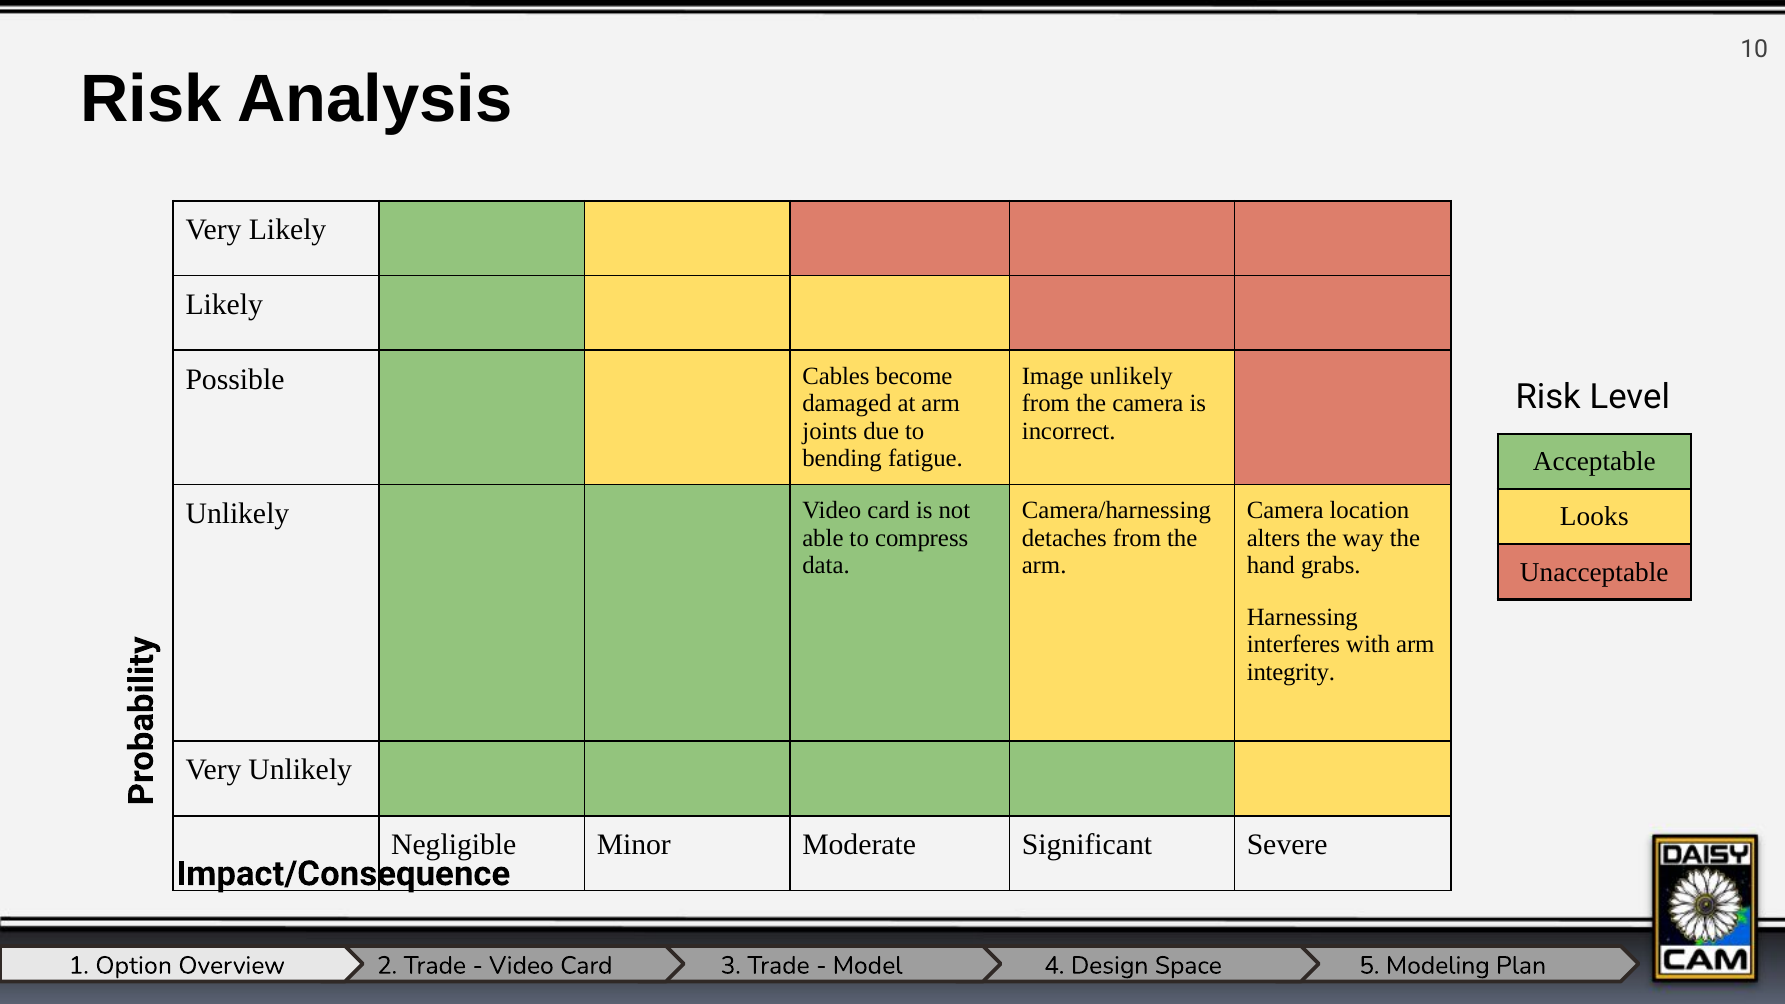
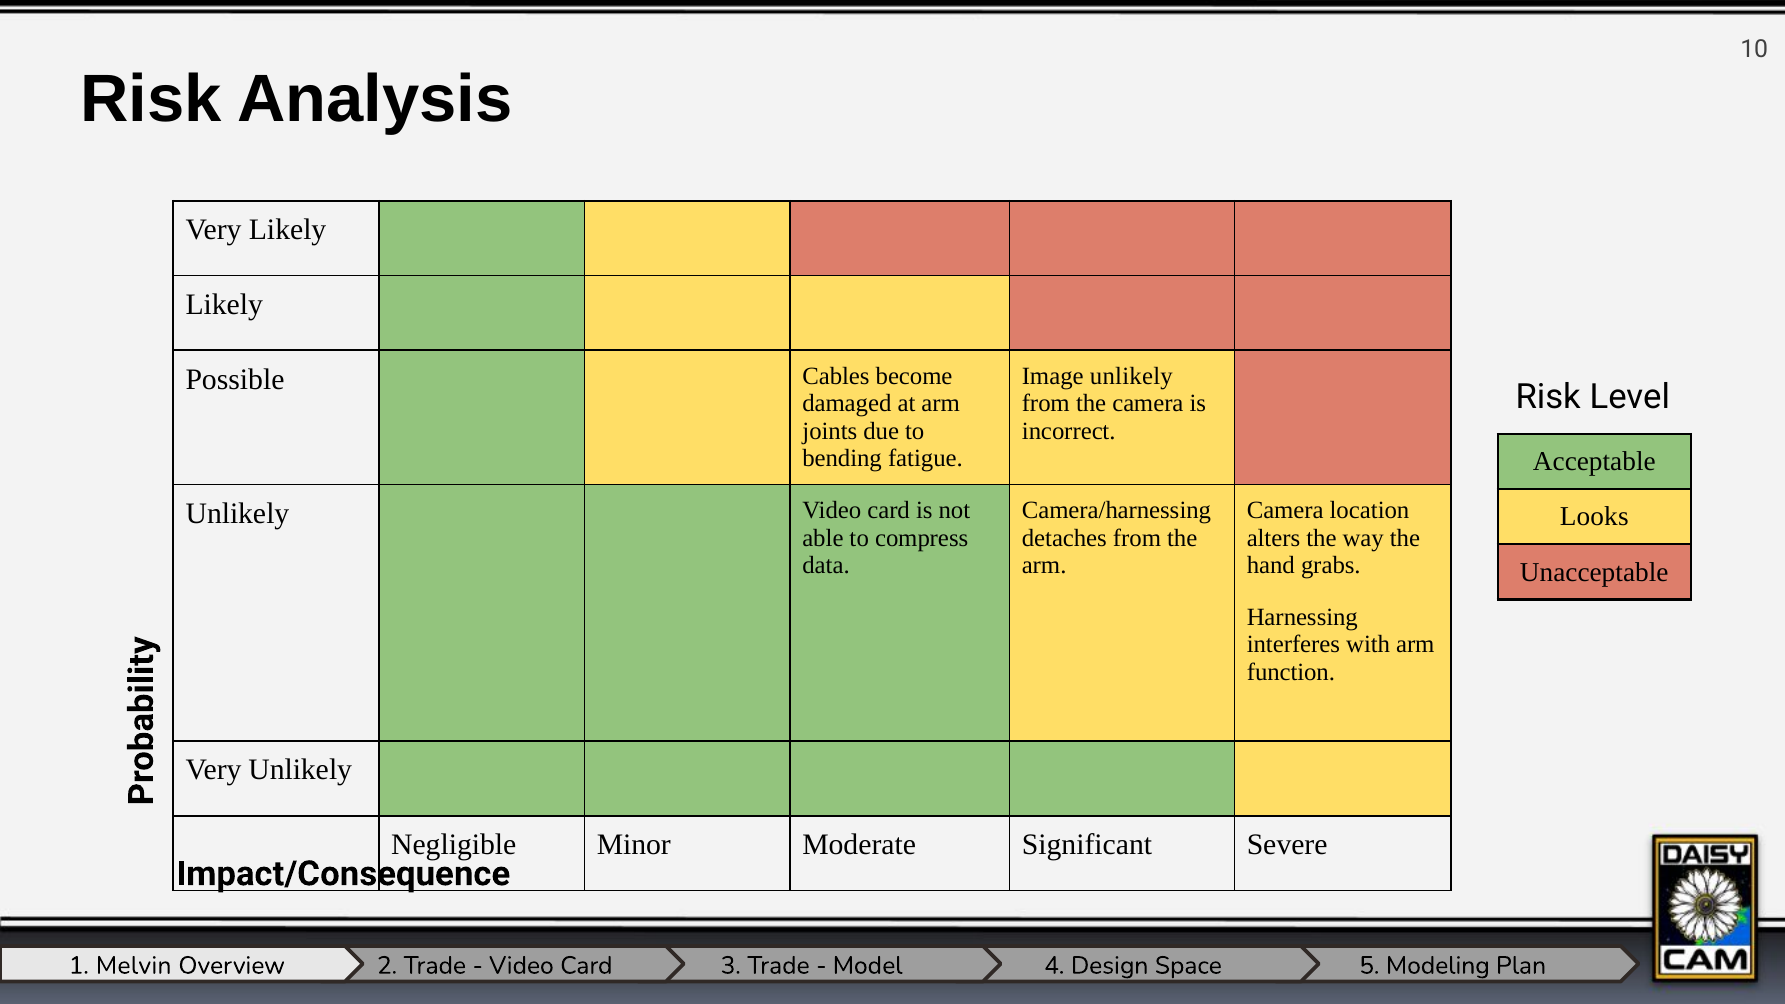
integrity: integrity -> function
Option: Option -> Melvin
